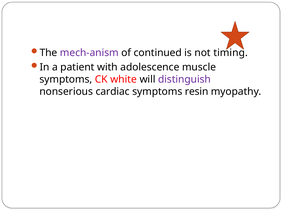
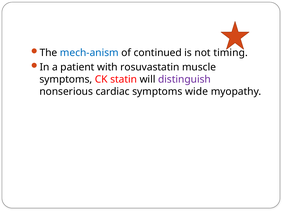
mech-anism colour: purple -> blue
adolescence: adolescence -> rosuvastatin
white: white -> statin
resin: resin -> wide
